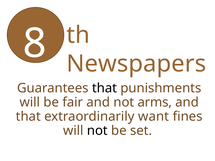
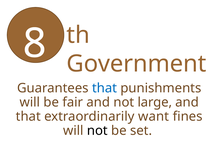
Newspapers: Newspapers -> Government
that at (104, 88) colour: black -> blue
arms: arms -> large
